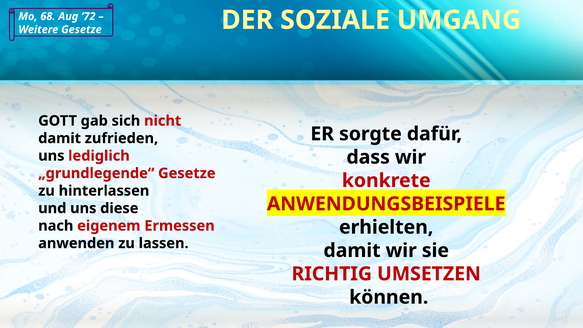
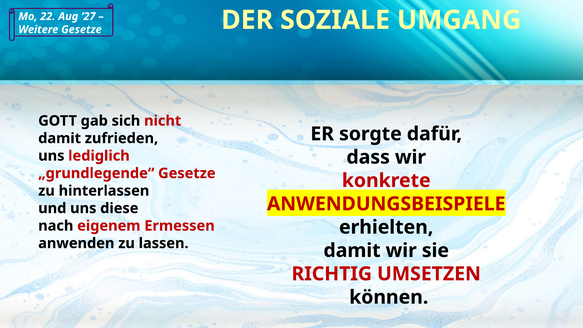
68: 68 -> 22
72: 72 -> 27
